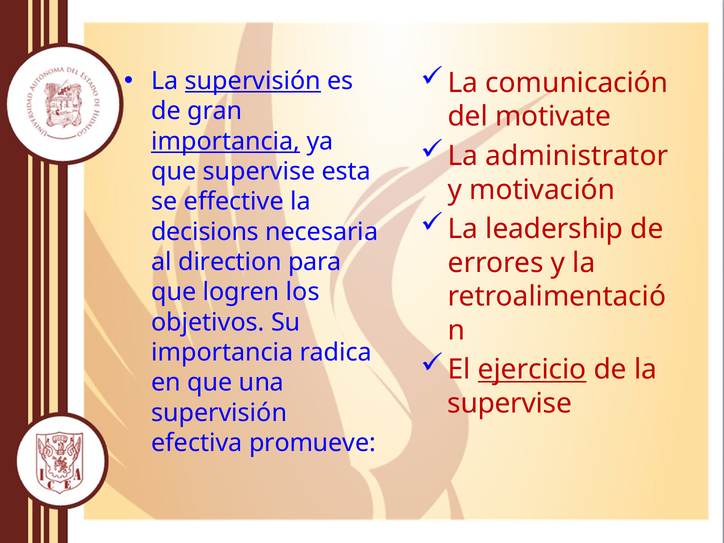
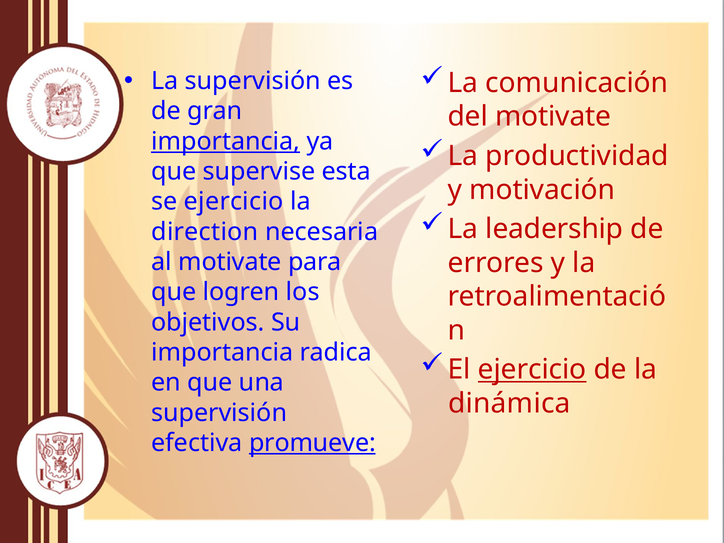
supervisión at (253, 81) underline: present -> none
administrator: administrator -> productividad
se effective: effective -> ejercicio
decisions: decisions -> direction
al direction: direction -> motivate
supervise at (510, 403): supervise -> dinámica
promueve underline: none -> present
